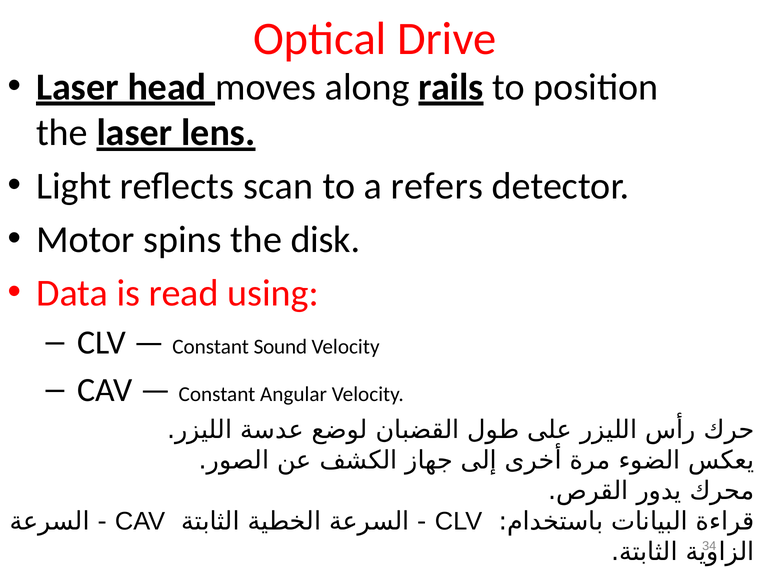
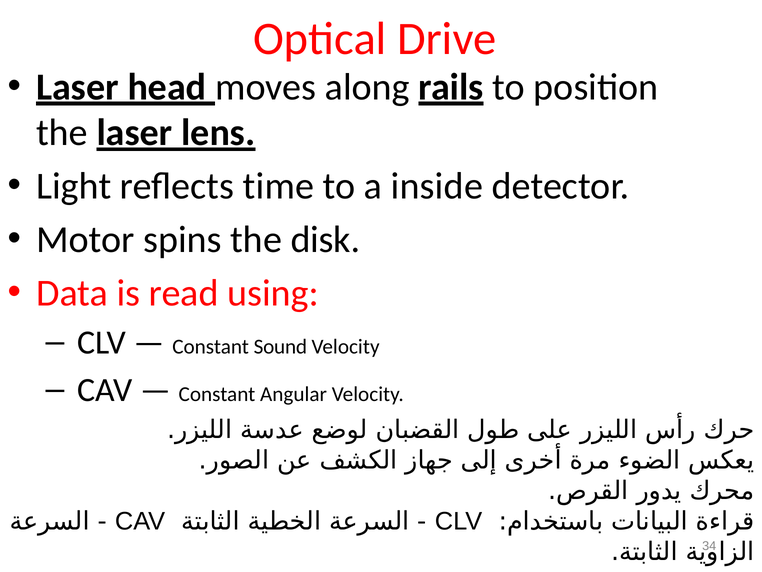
scan: scan -> time
refers: refers -> inside
